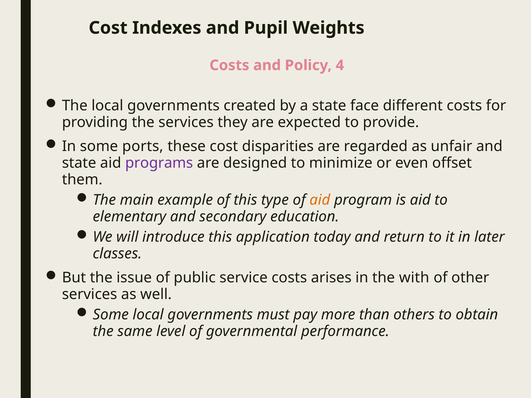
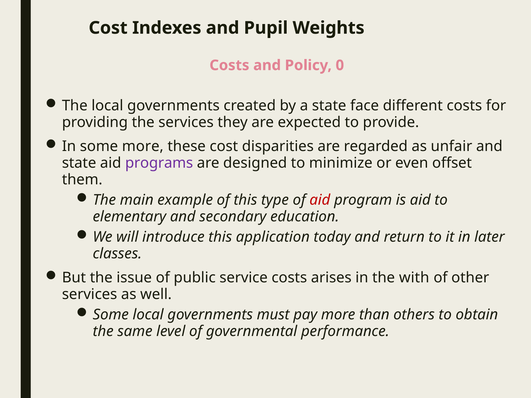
4: 4 -> 0
some ports: ports -> more
aid at (320, 200) colour: orange -> red
